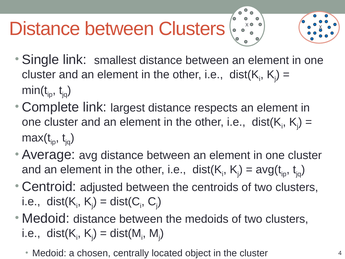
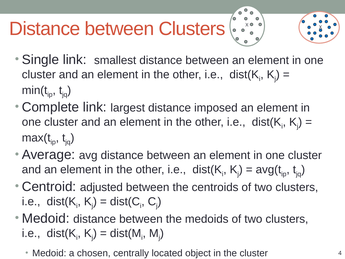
respects: respects -> imposed
